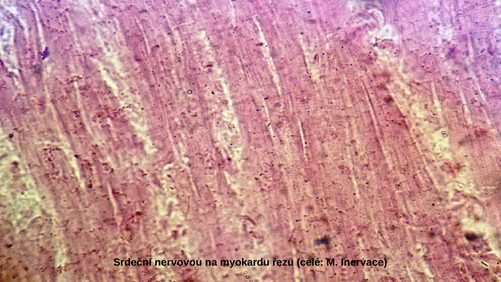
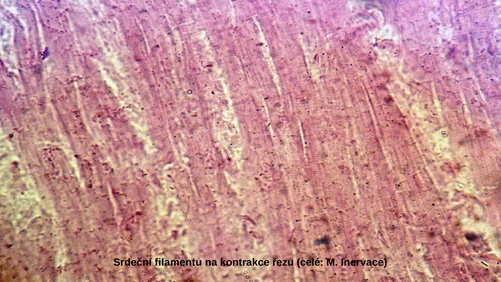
nervovou: nervovou -> filamentu
myokardu: myokardu -> kontrakce
